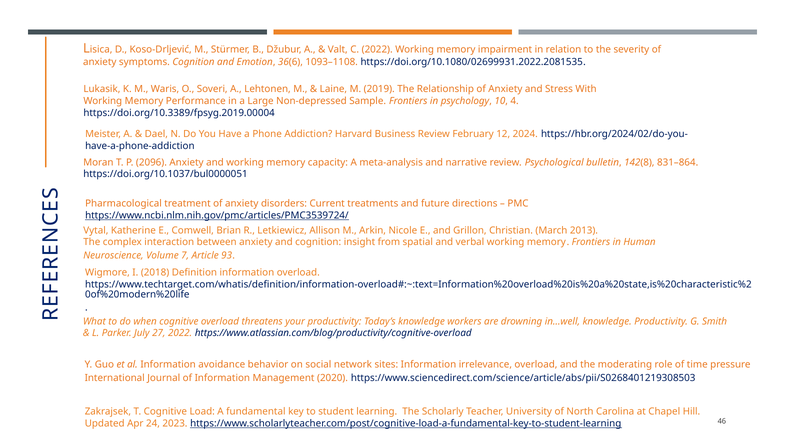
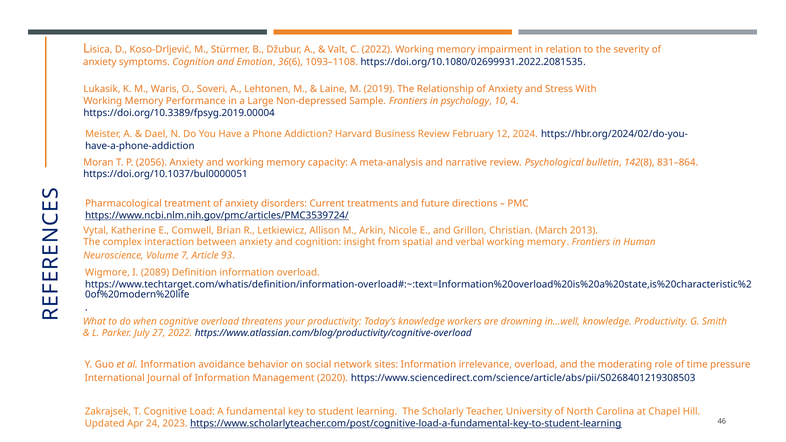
2096: 2096 -> 2056
2018: 2018 -> 2089
